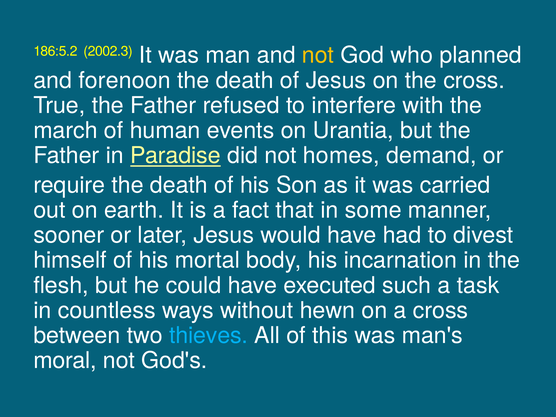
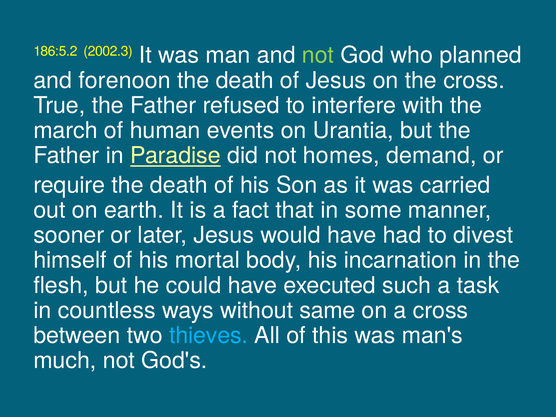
not at (318, 55) colour: yellow -> light green
hewn: hewn -> same
moral: moral -> much
